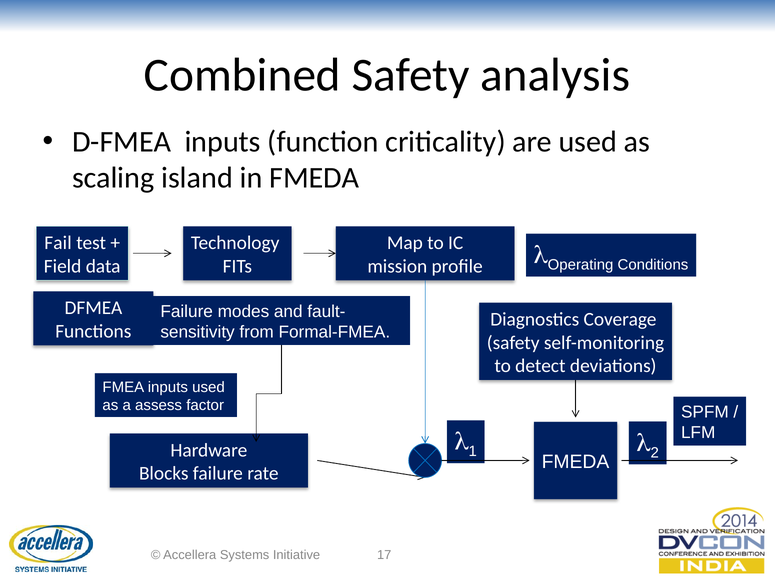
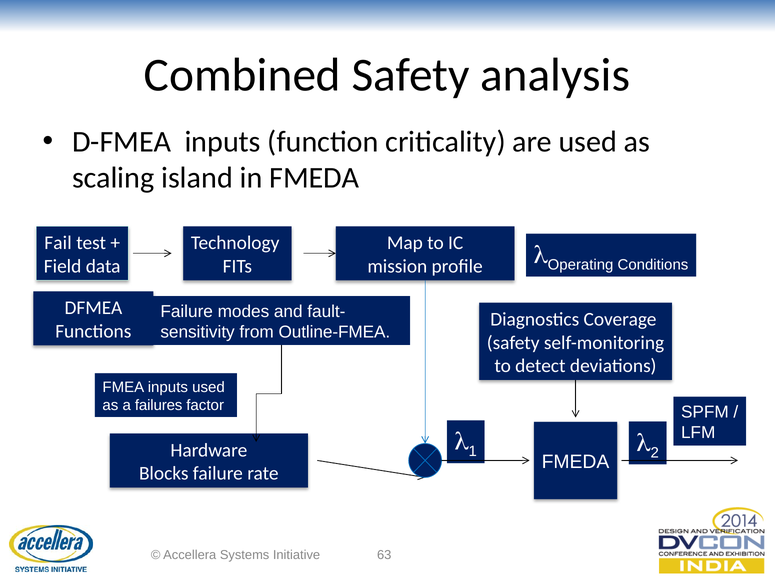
Formal-FMEA: Formal-FMEA -> Outline-FMEA
assess: assess -> failures
17: 17 -> 63
